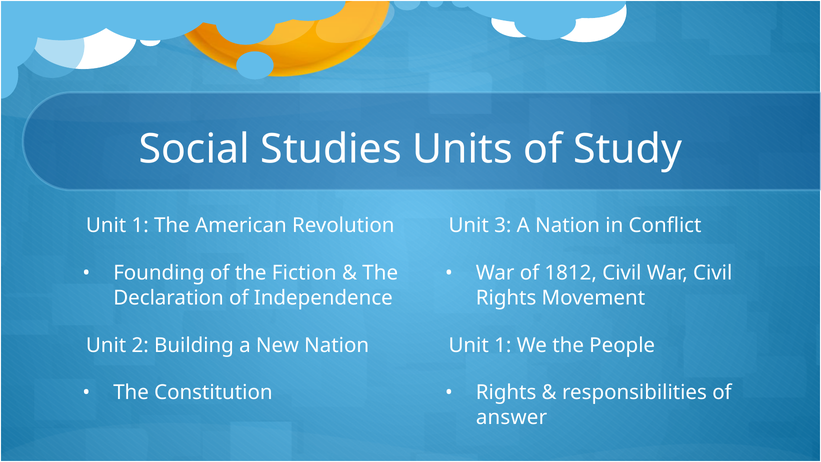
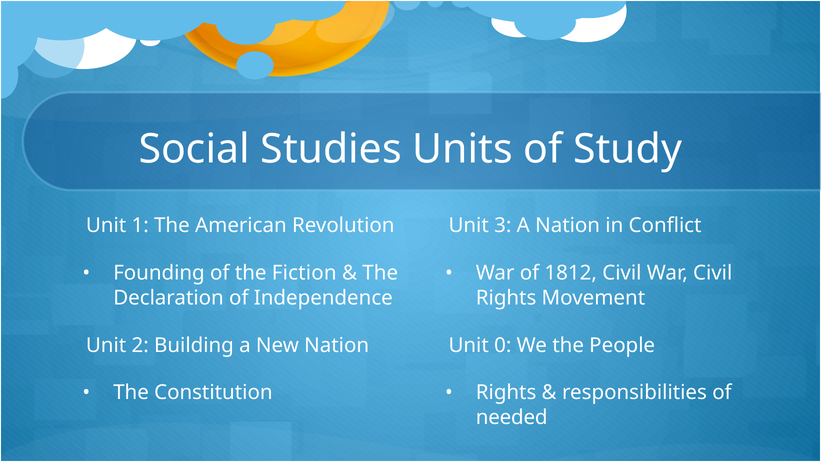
1 at (503, 345): 1 -> 0
answer: answer -> needed
